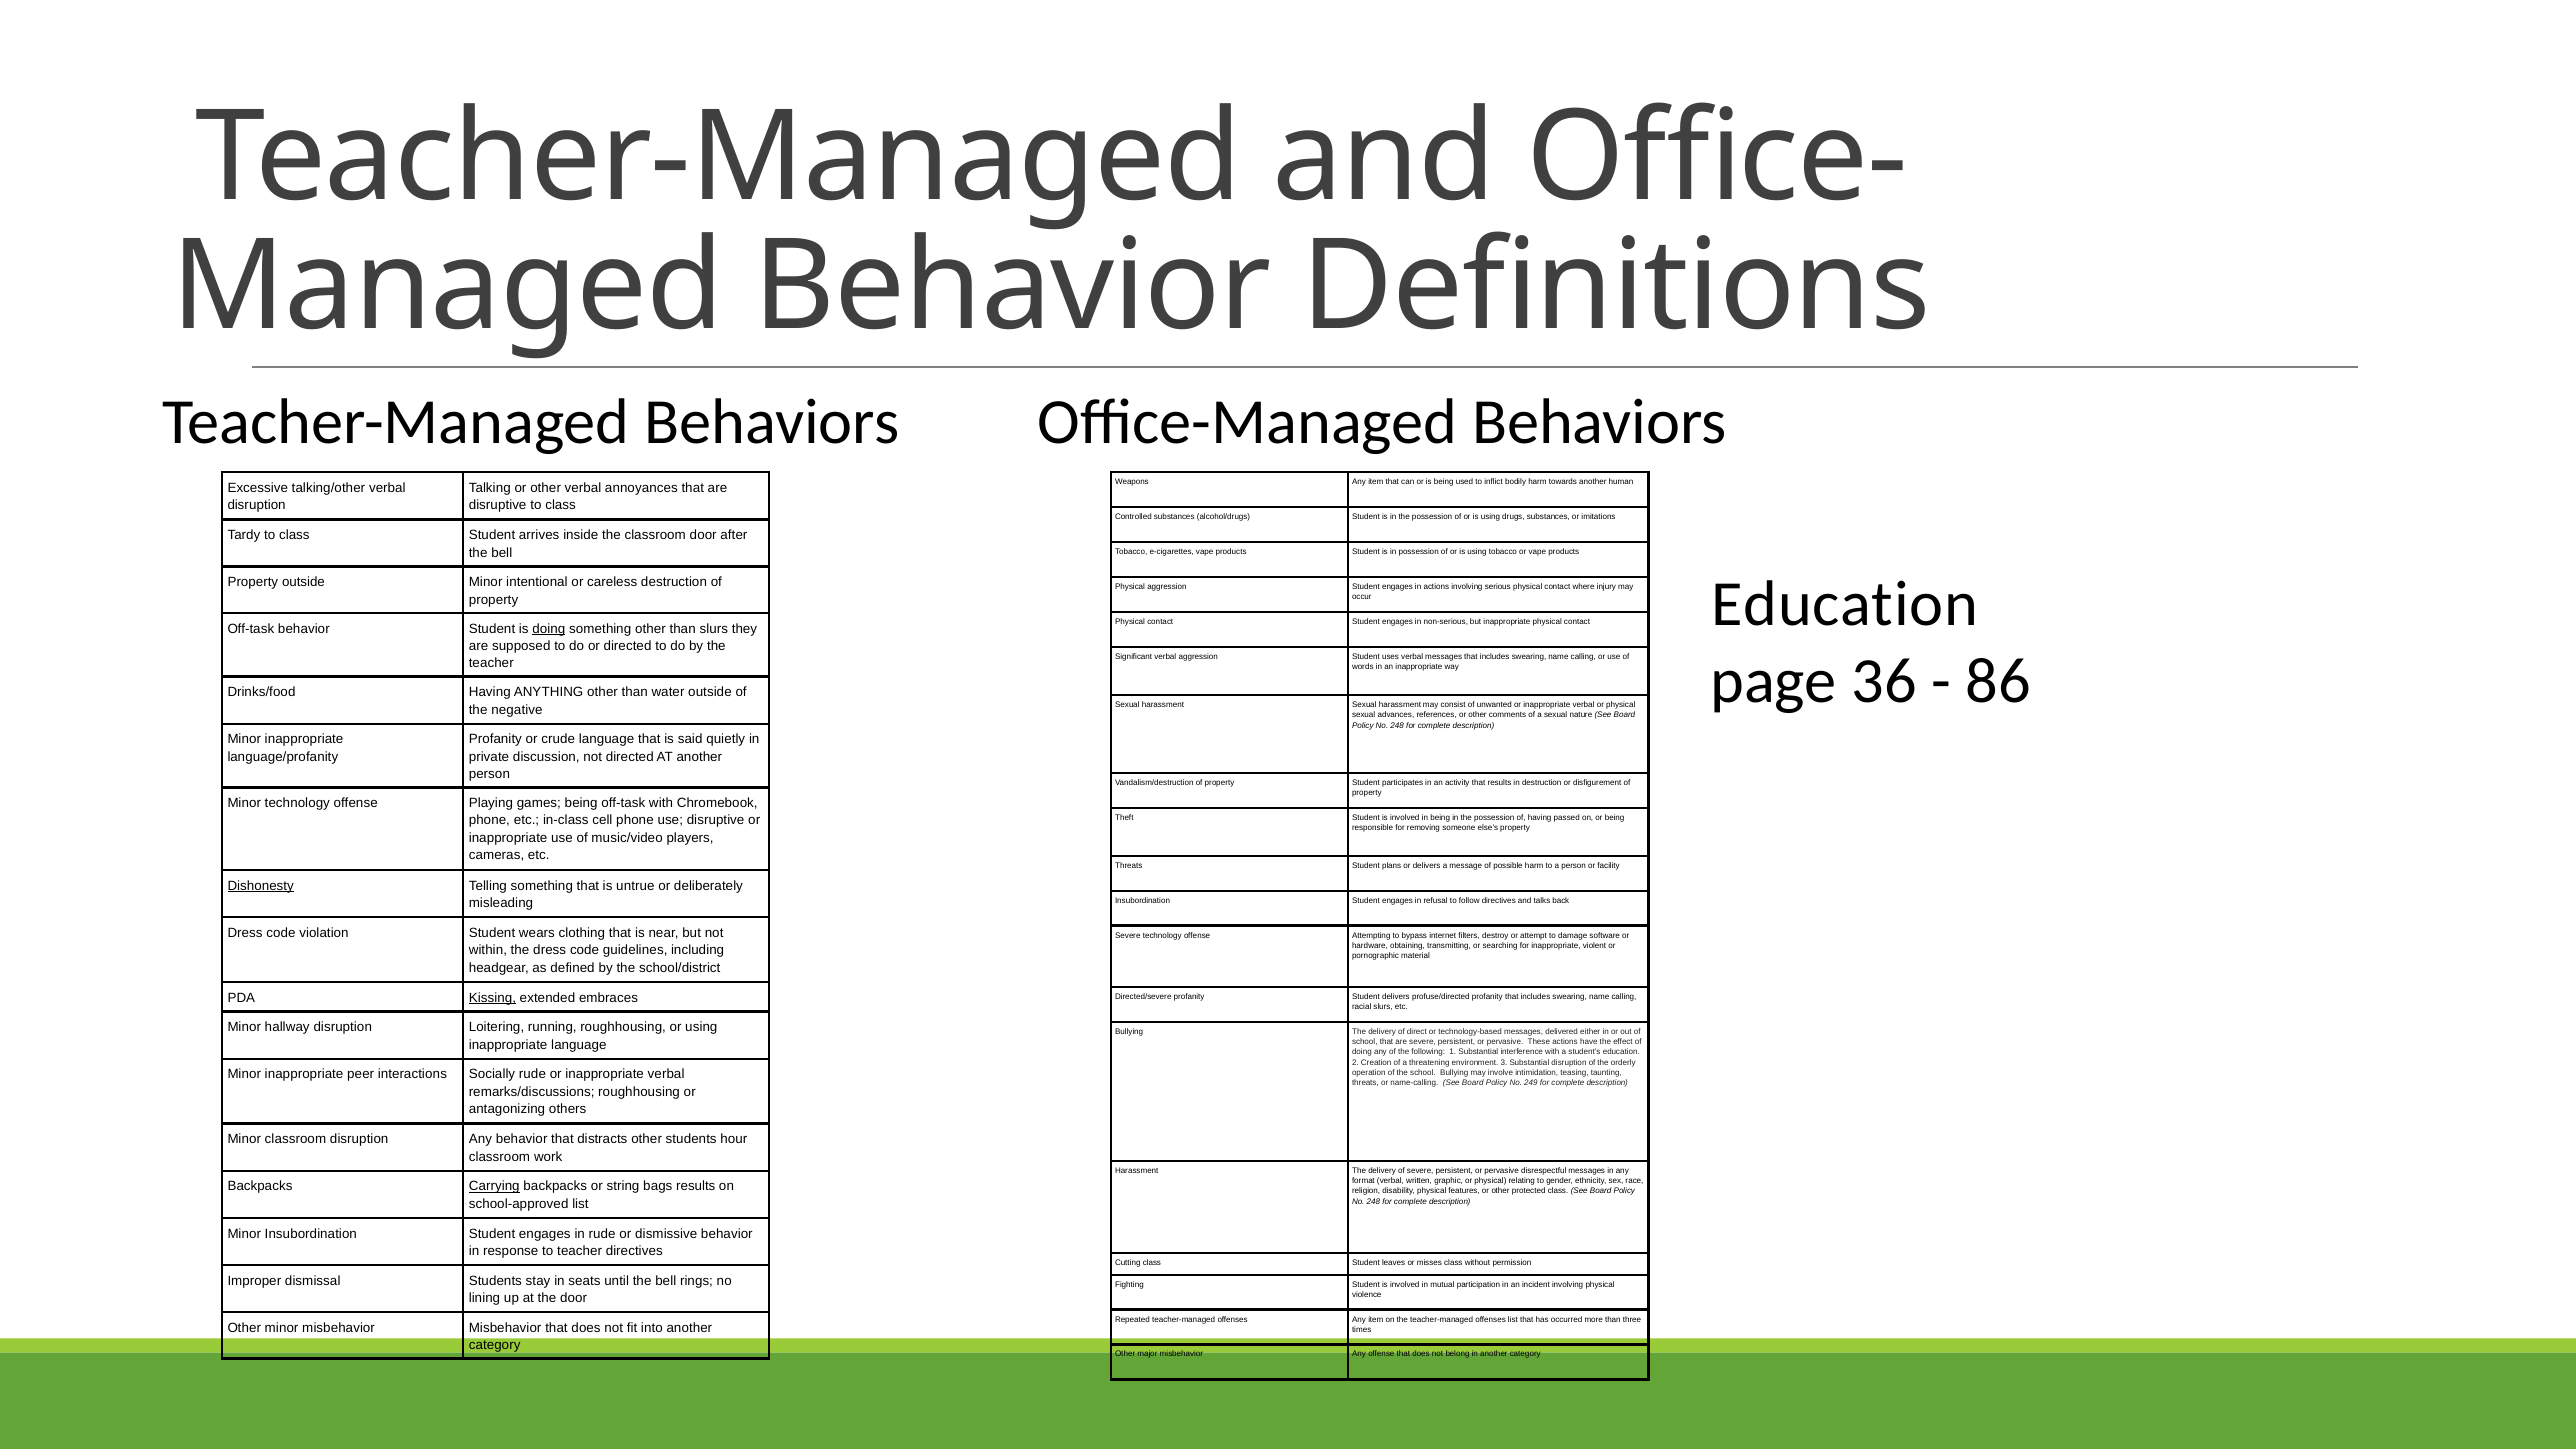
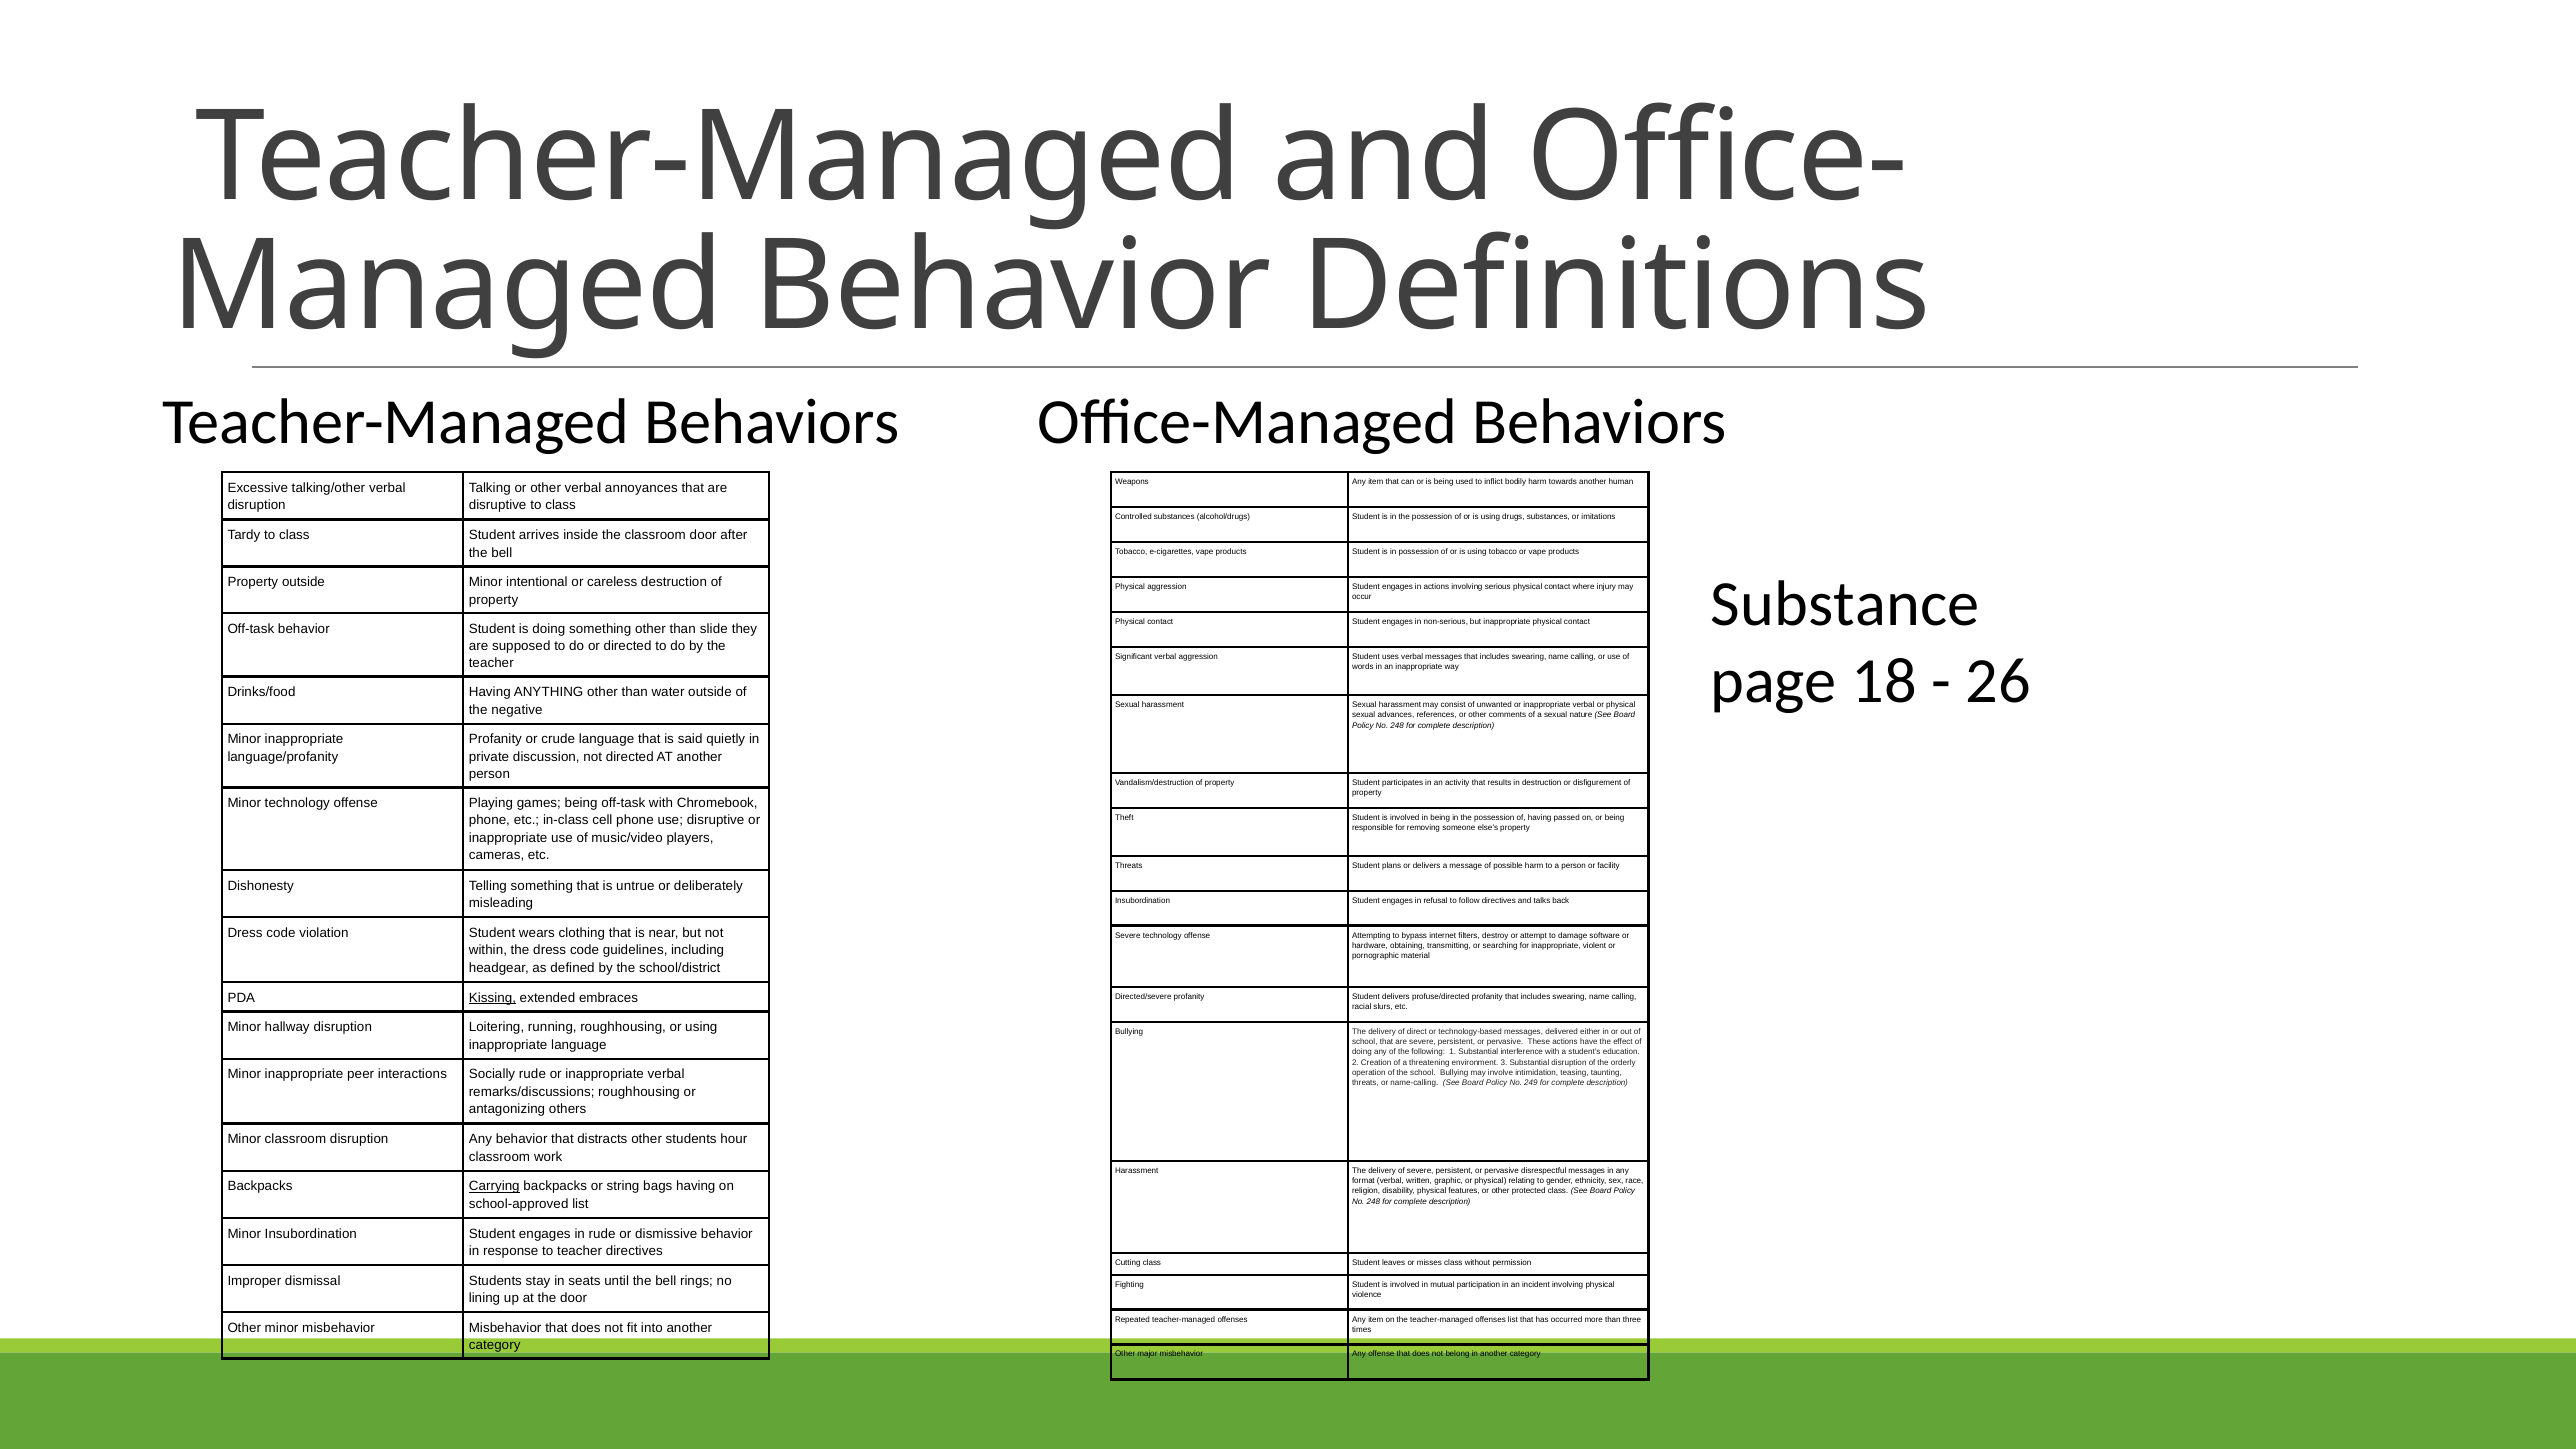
Education at (1845, 604): Education -> Substance
doing at (549, 629) underline: present -> none
than slurs: slurs -> slide
36: 36 -> 18
86: 86 -> 26
Dishonesty underline: present -> none
bags results: results -> having
